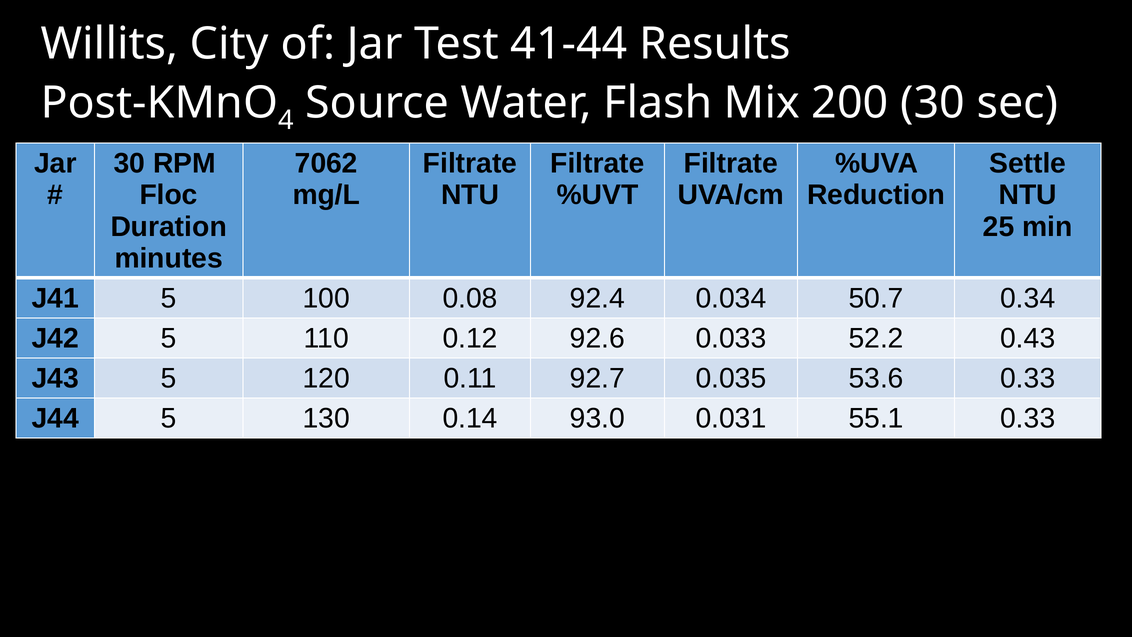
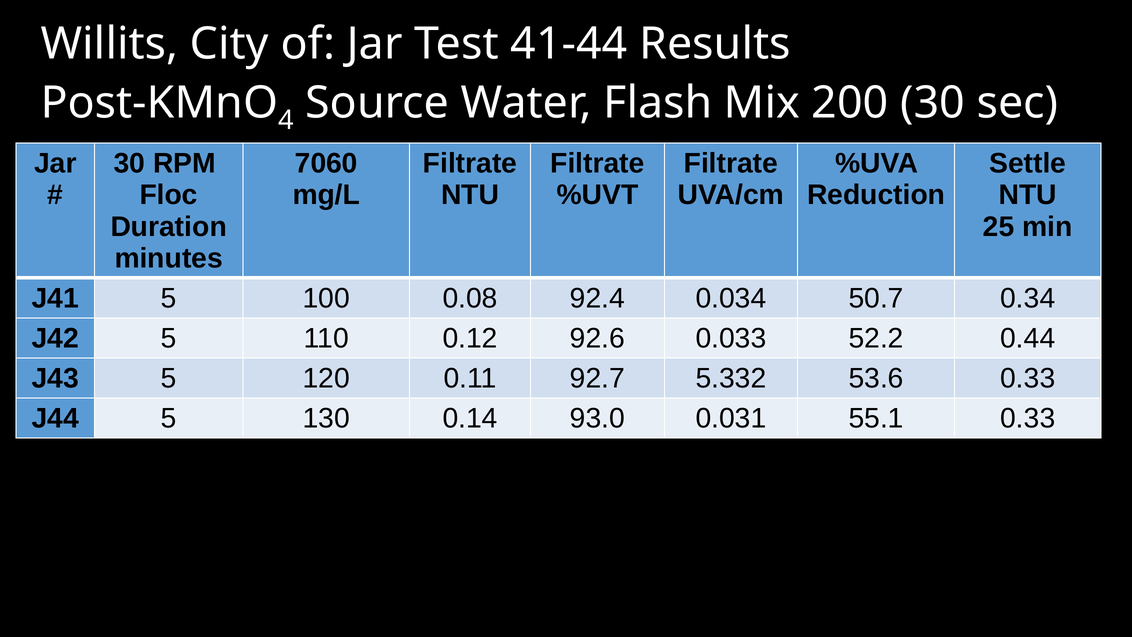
7062: 7062 -> 7060
0.43: 0.43 -> 0.44
0.035: 0.035 -> 5.332
